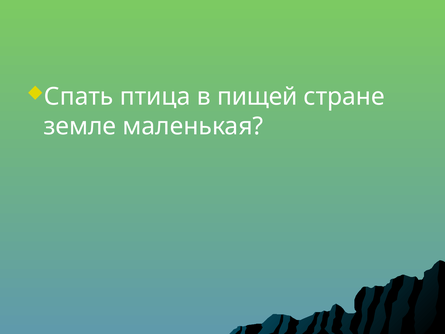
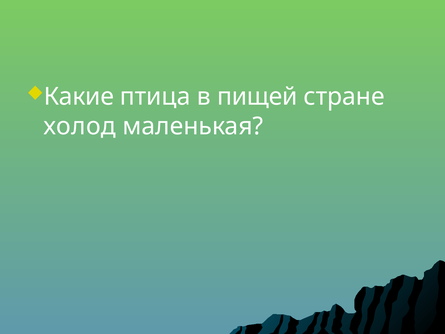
Спать: Спать -> Какие
земле: земле -> холод
